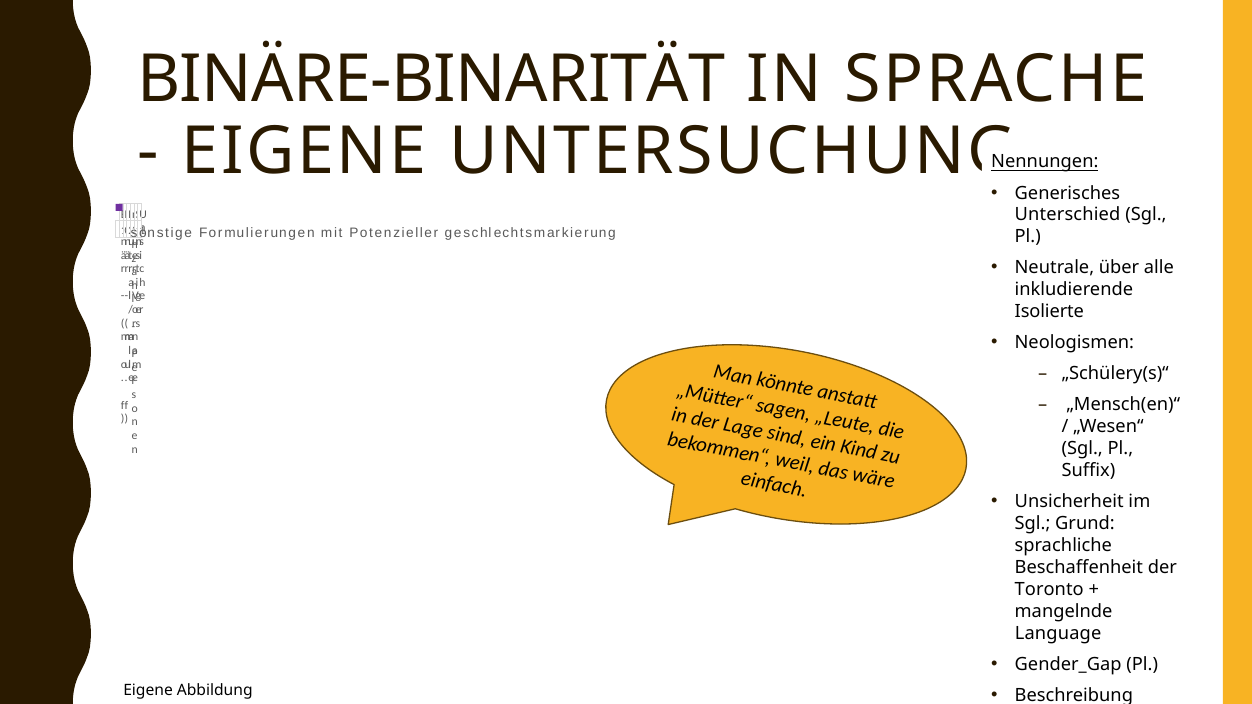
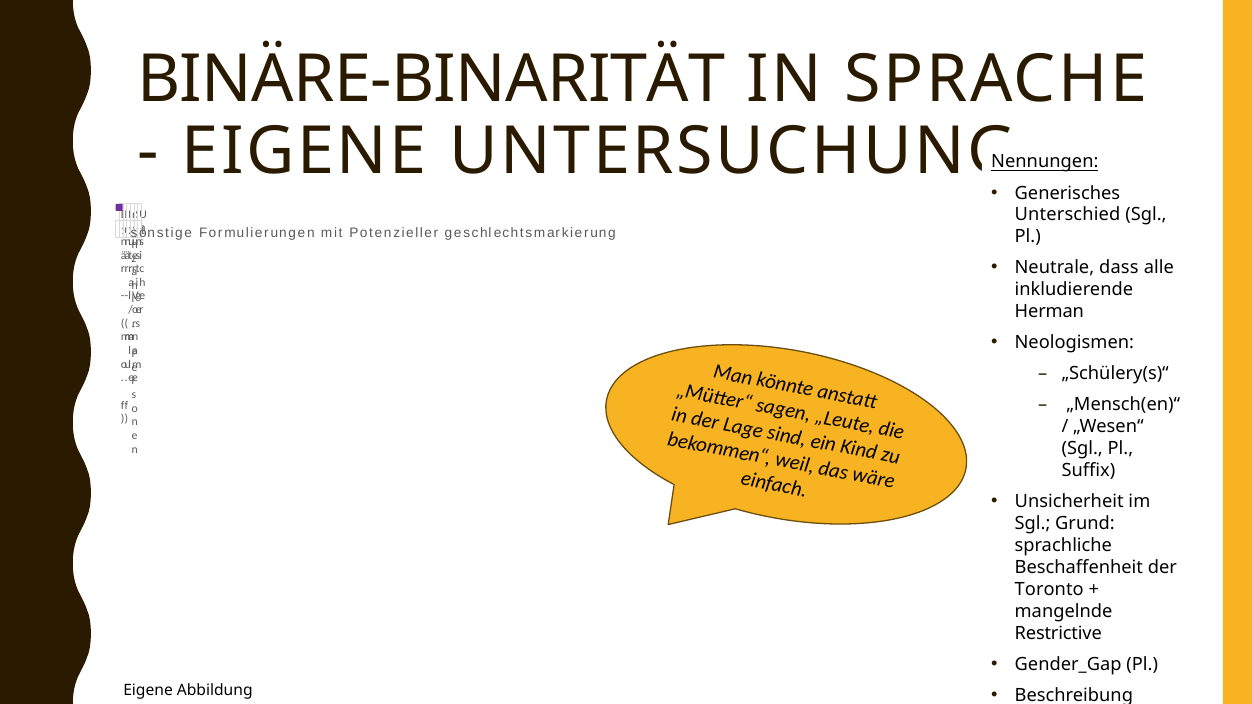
über: über -> dass
Isolierte: Isolierte -> Herman
Language: Language -> Restrictive
